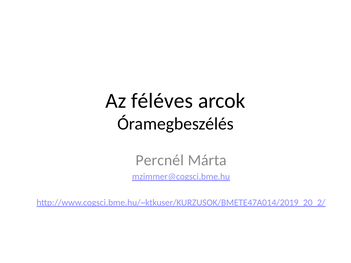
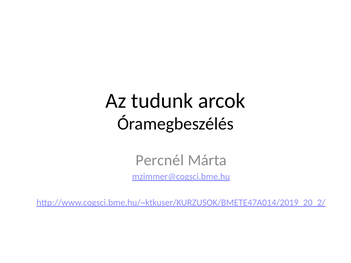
féléves: féléves -> tudunk
